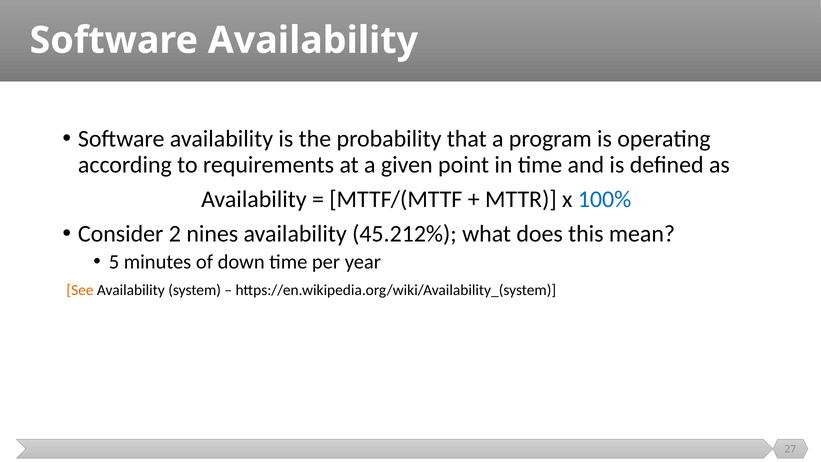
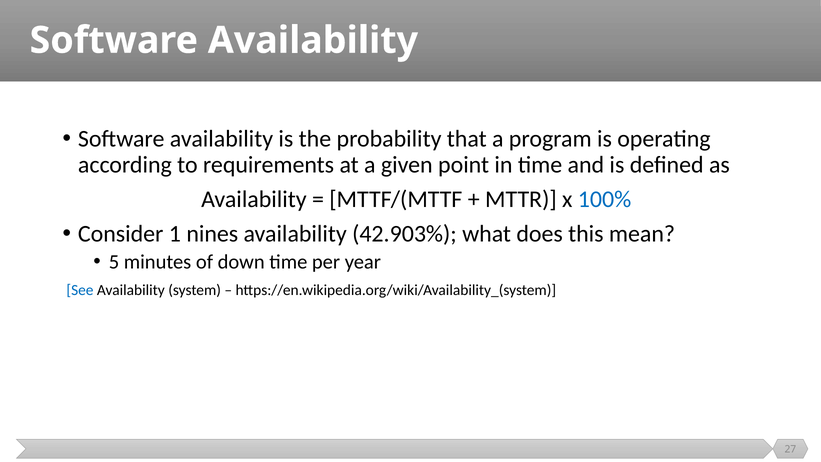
2: 2 -> 1
45.212%: 45.212% -> 42.903%
See colour: orange -> blue
